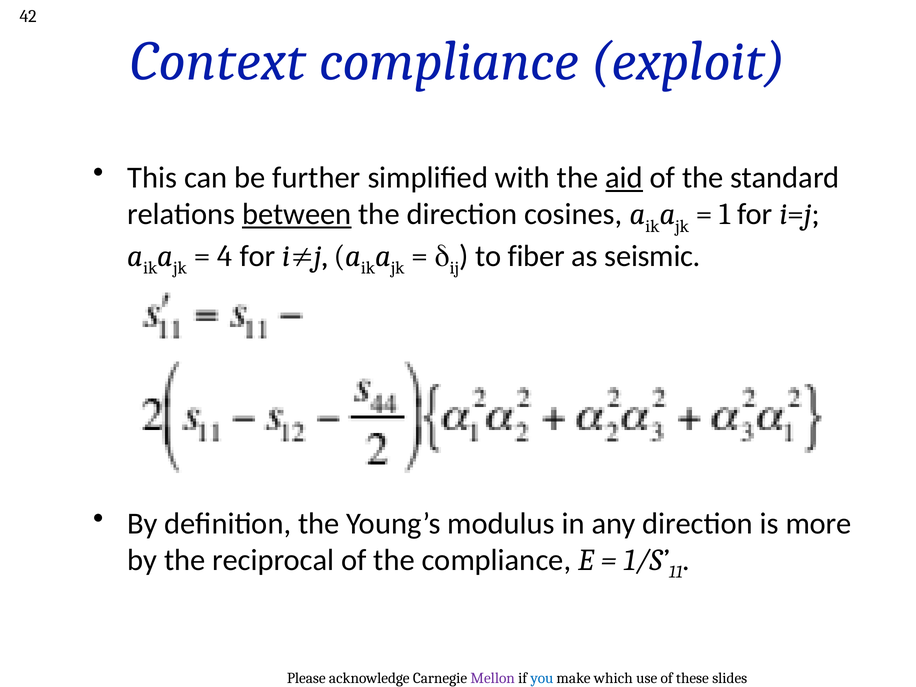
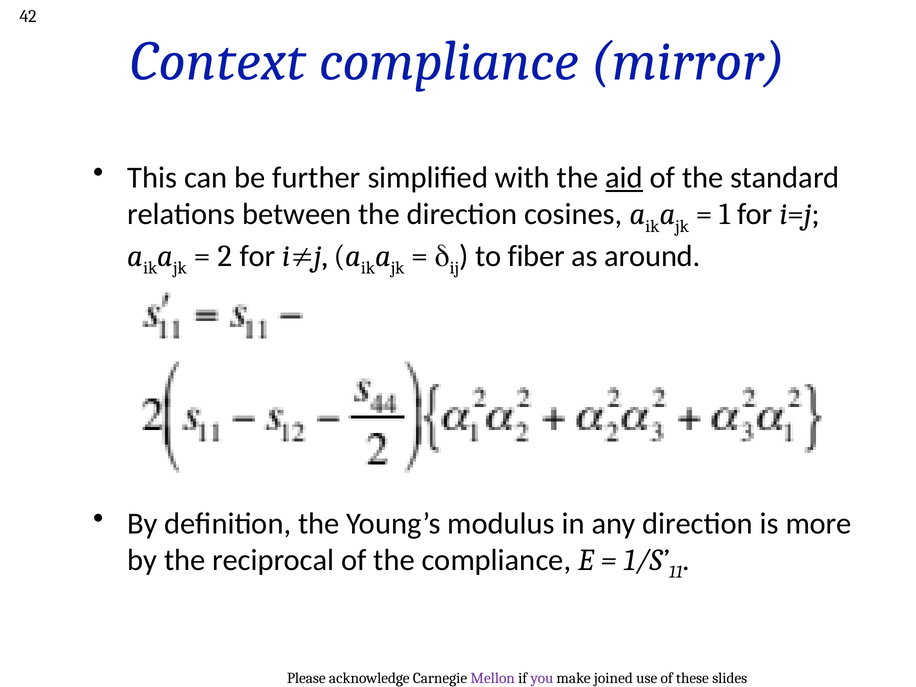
exploit: exploit -> mirror
between underline: present -> none
4: 4 -> 2
seismic: seismic -> around
you colour: blue -> purple
which: which -> joined
